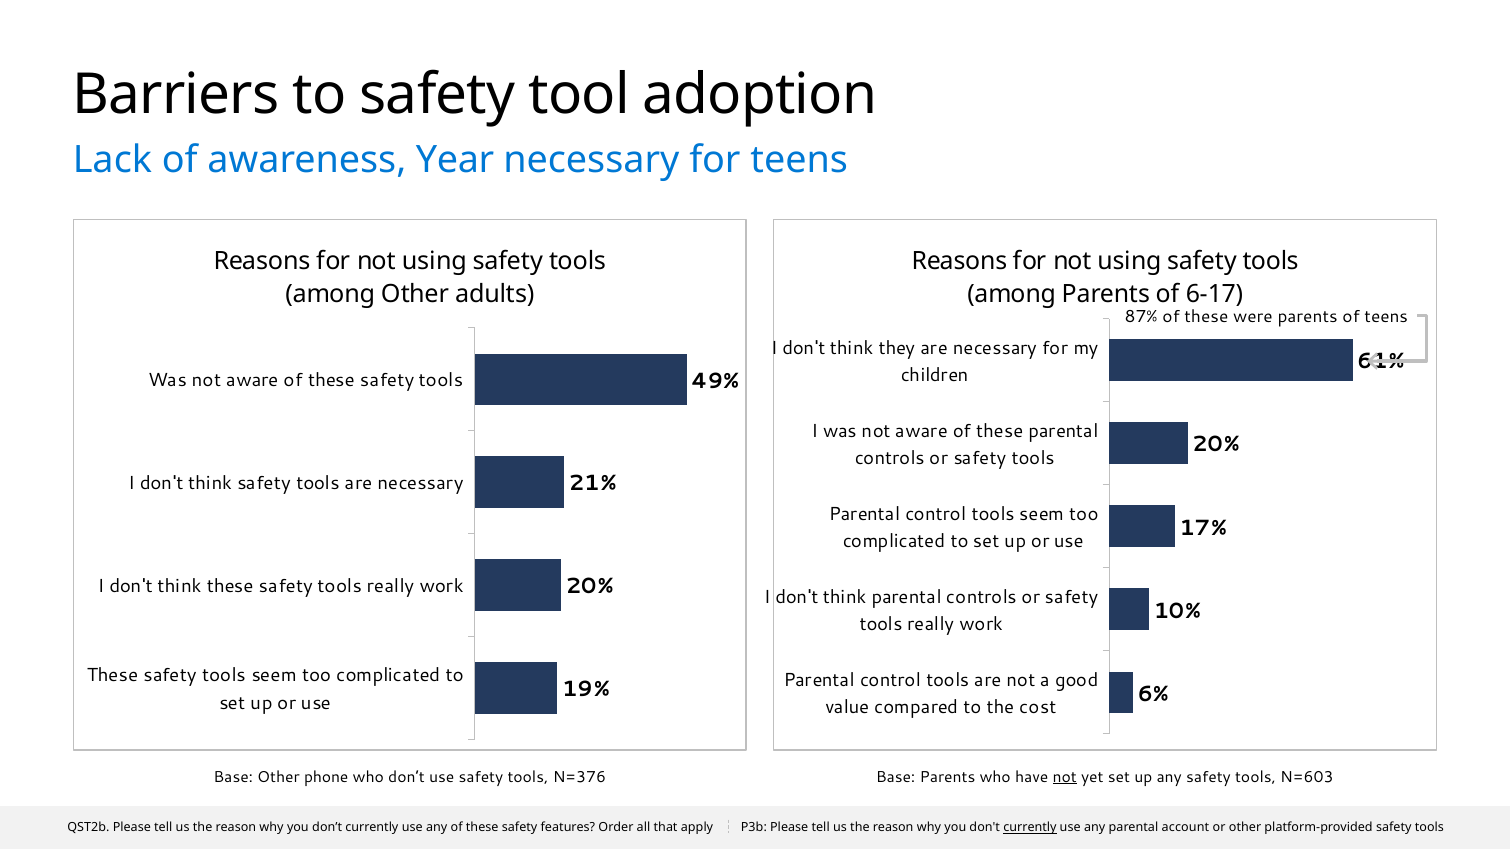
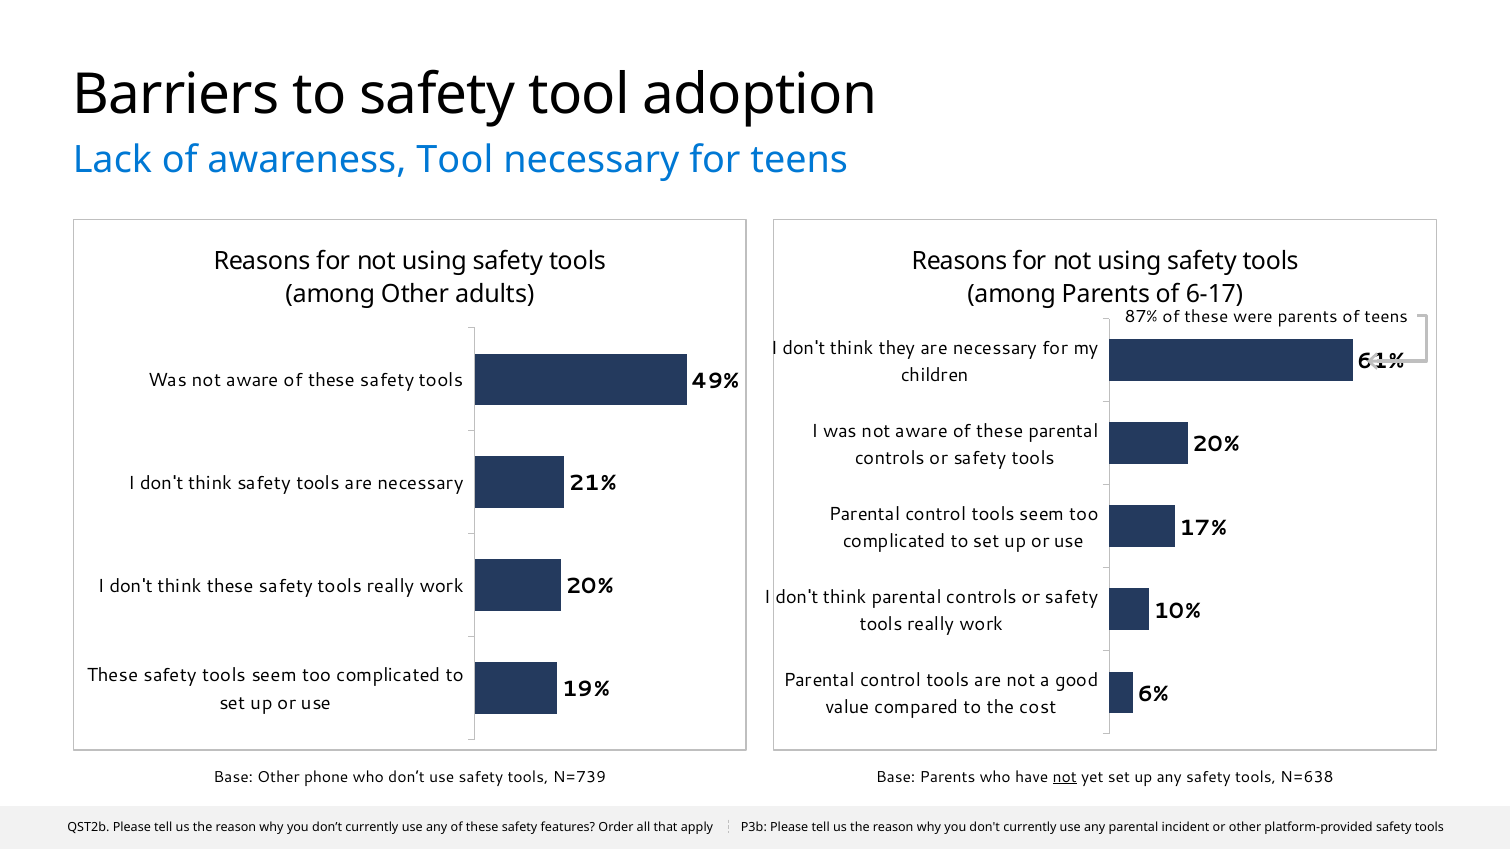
awareness Year: Year -> Tool
N=376: N=376 -> N=739
N=603: N=603 -> N=638
currently at (1030, 828) underline: present -> none
account: account -> incident
